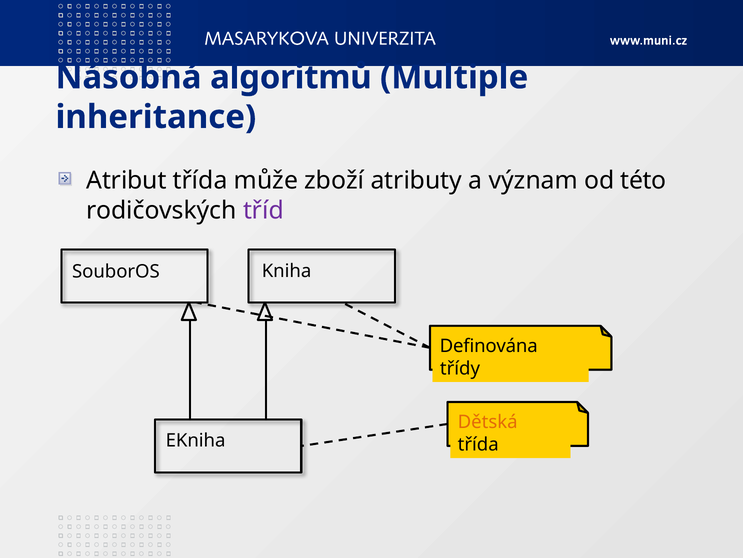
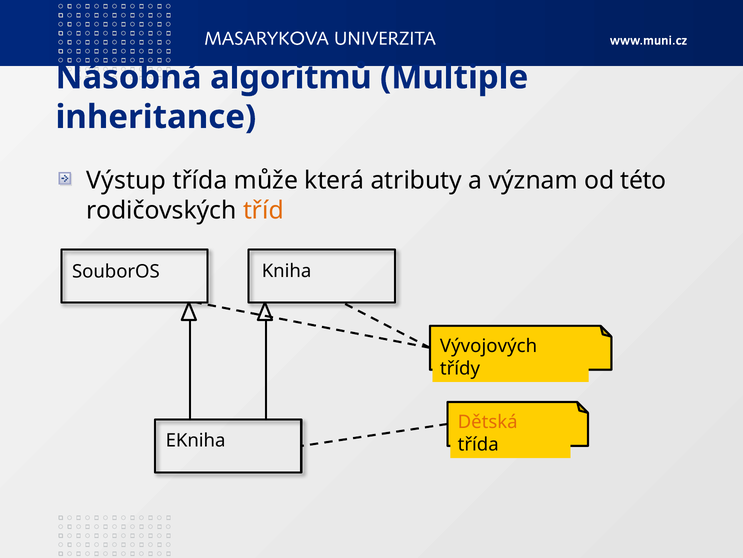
Atribut: Atribut -> Výstup
zboží: zboží -> která
tříd colour: purple -> orange
Definována: Definována -> Vývojových
